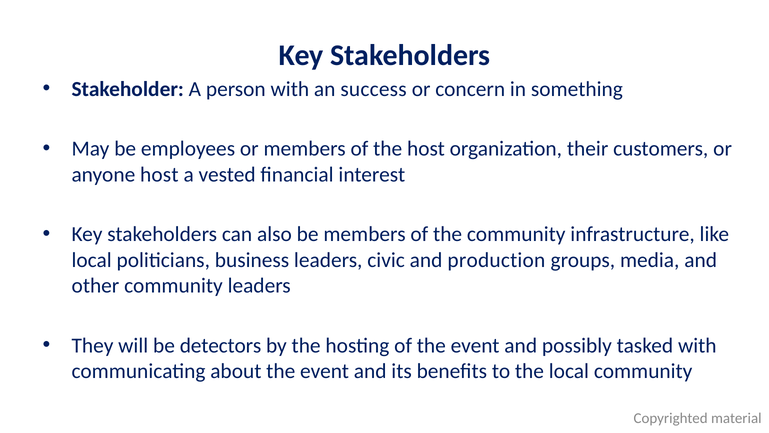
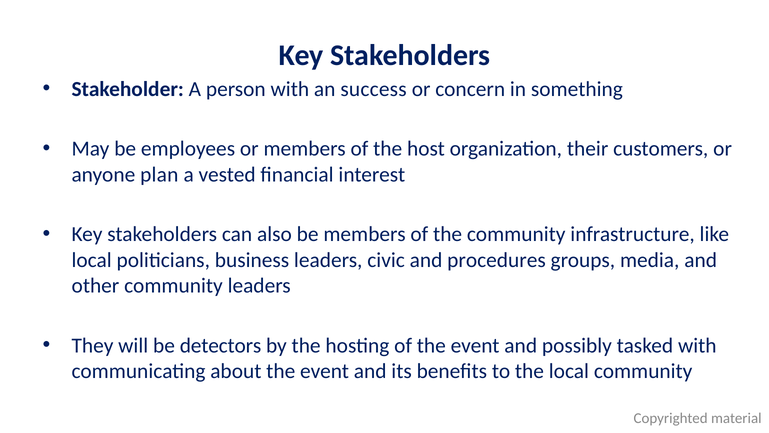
anyone host: host -> plan
production: production -> procedures
